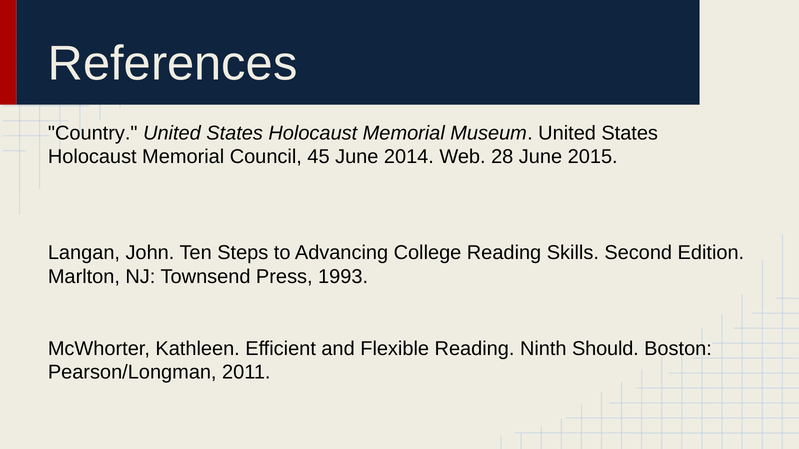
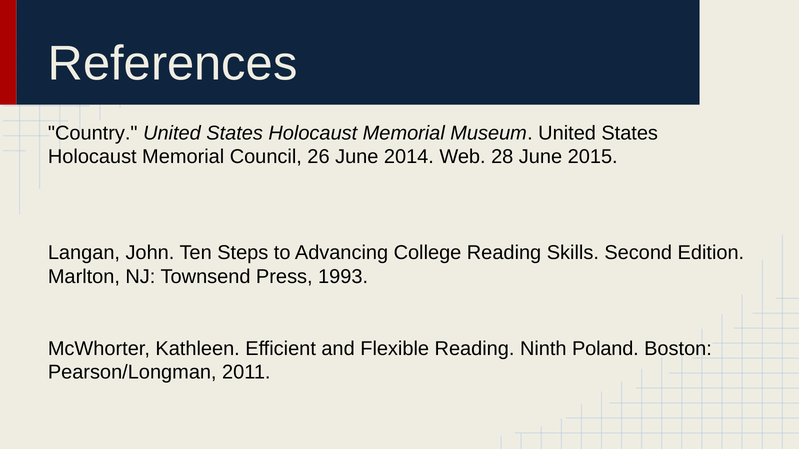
45: 45 -> 26
Should: Should -> Poland
